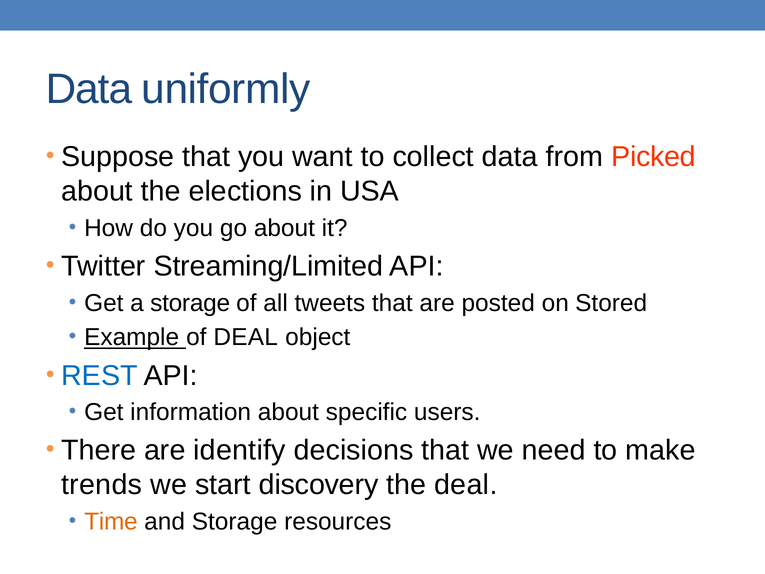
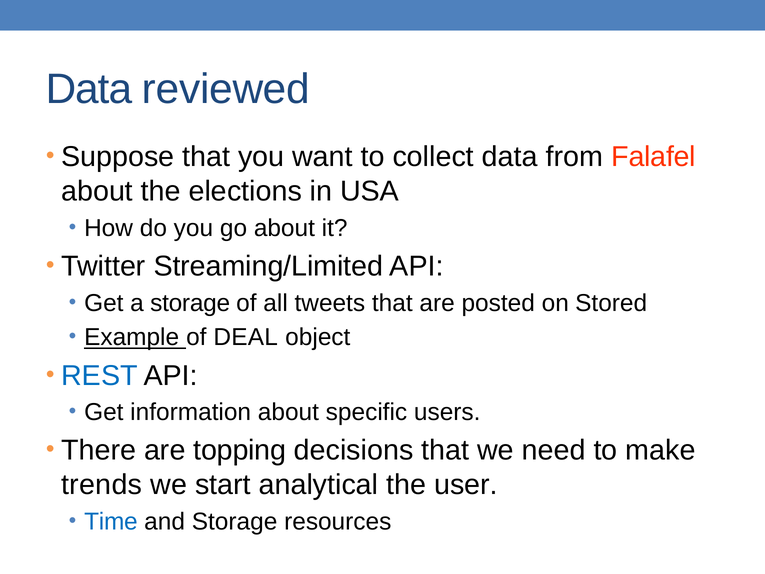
uniformly: uniformly -> reviewed
Picked: Picked -> Falafel
identify: identify -> topping
discovery: discovery -> analytical
the deal: deal -> user
Time colour: orange -> blue
